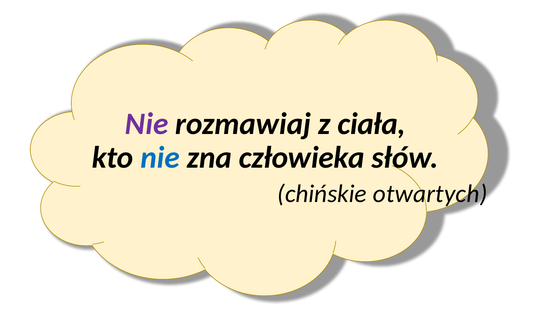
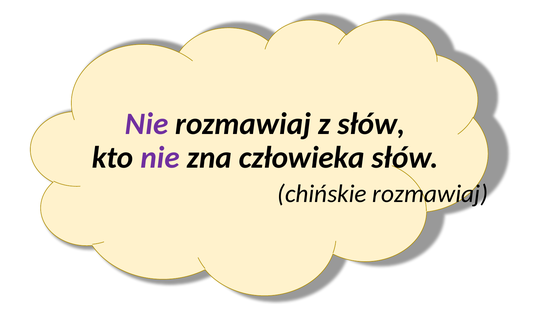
z ciała: ciała -> słów
nie at (160, 158) colour: blue -> purple
chińskie otwartych: otwartych -> rozmawiaj
